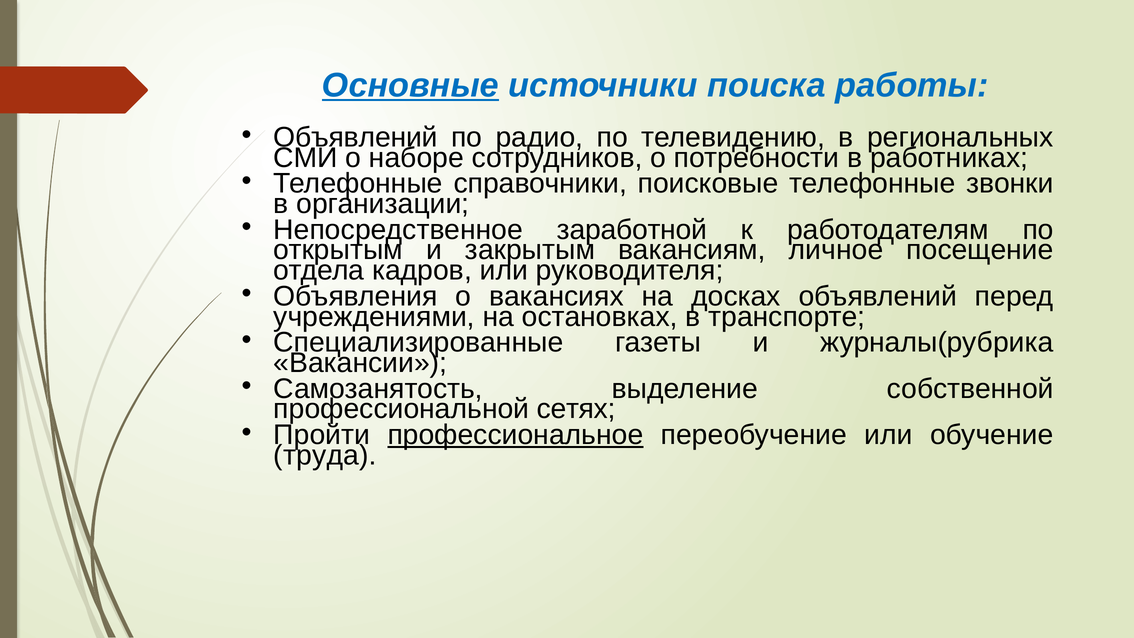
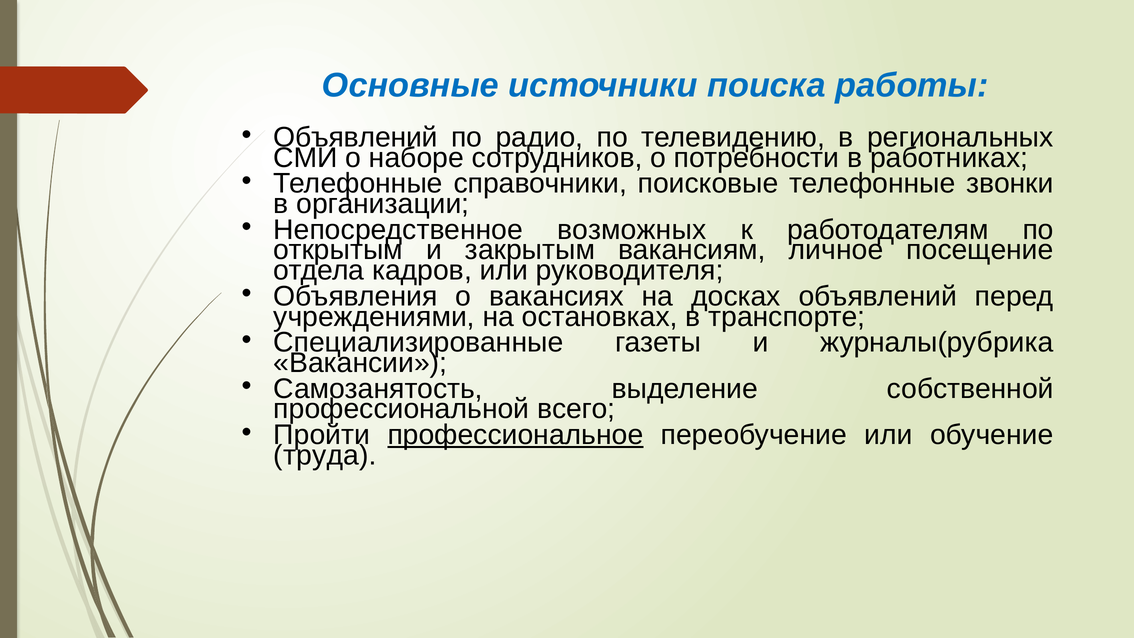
Основные underline: present -> none
заработной: заработной -> возможных
сетях: сетях -> всего
